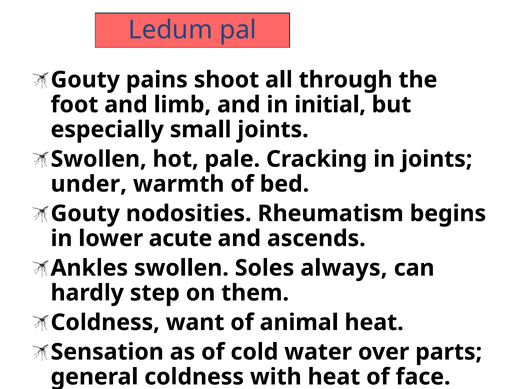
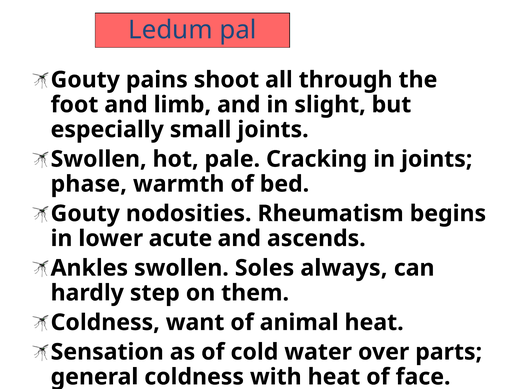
initial: initial -> slight
under: under -> phase
